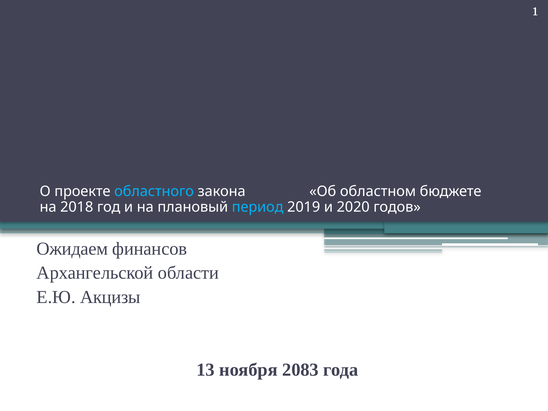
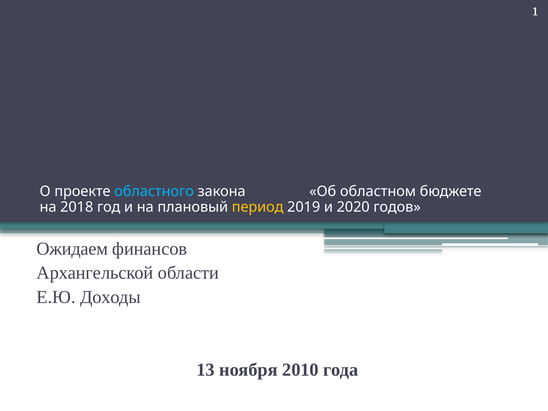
период colour: light blue -> yellow
Акцизы: Акцизы -> Доходы
2083: 2083 -> 2010
